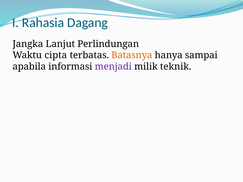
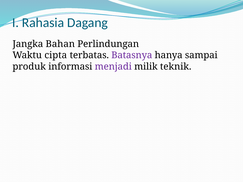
Lanjut: Lanjut -> Bahan
Batasnya colour: orange -> purple
apabila: apabila -> produk
